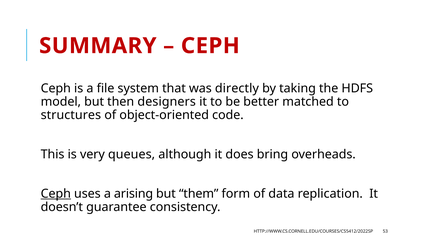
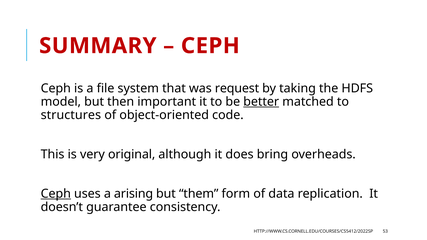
directly: directly -> request
designers: designers -> important
better underline: none -> present
queues: queues -> original
